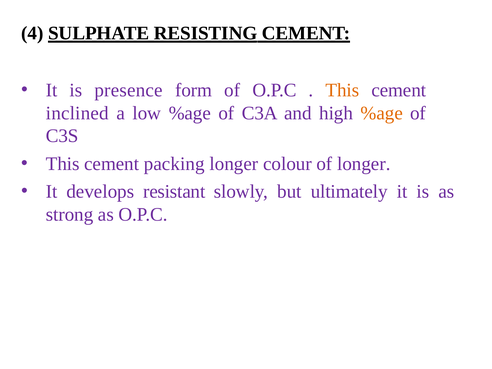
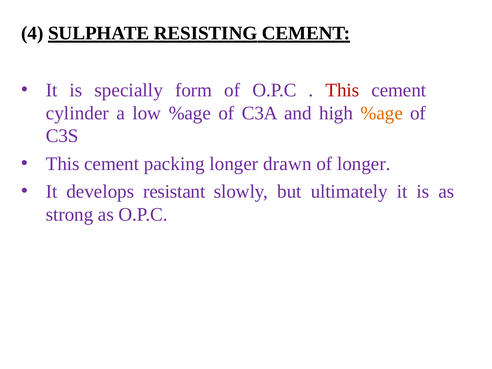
presence: presence -> specially
This at (342, 90) colour: orange -> red
inclined: inclined -> cylinder
colour: colour -> drawn
